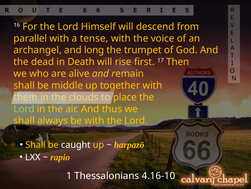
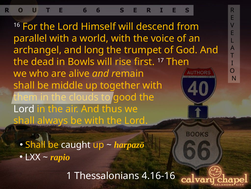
tense: tense -> world
Death: Death -> Bowls
place: place -> good
Lord at (24, 109) colour: light green -> white
4.16-10: 4.16-10 -> 4.16-16
